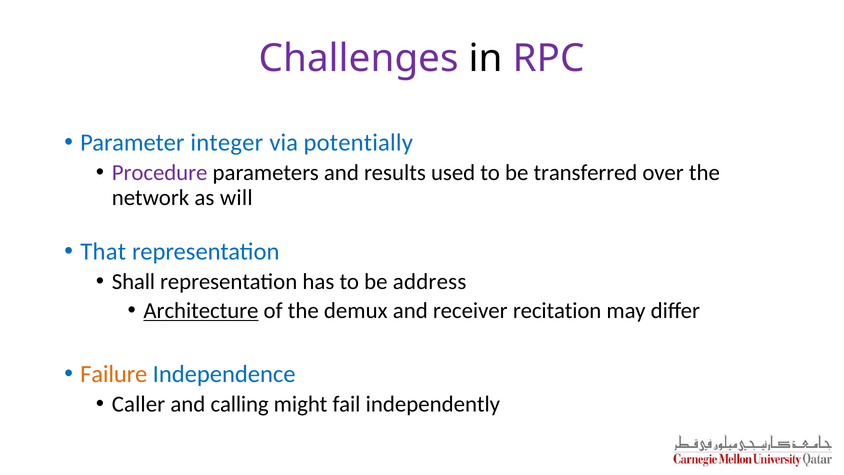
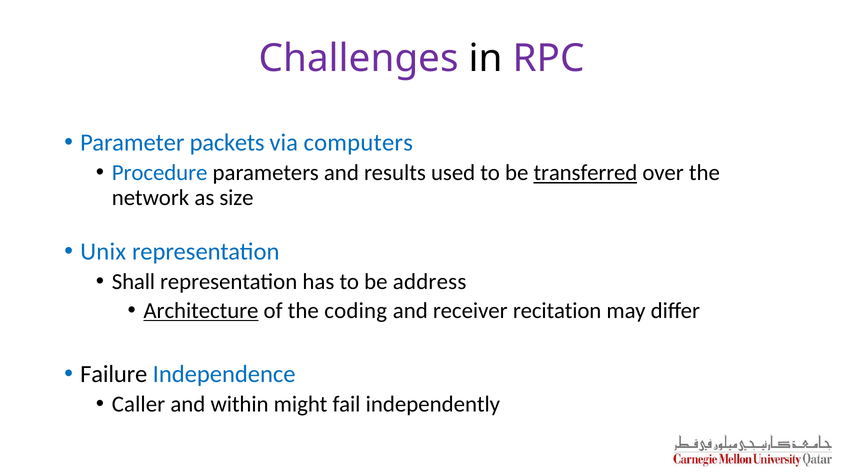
integer: integer -> packets
potentially: potentially -> computers
Procedure colour: purple -> blue
transferred underline: none -> present
will: will -> size
That: That -> Unix
demux: demux -> coding
Failure colour: orange -> black
calling: calling -> within
